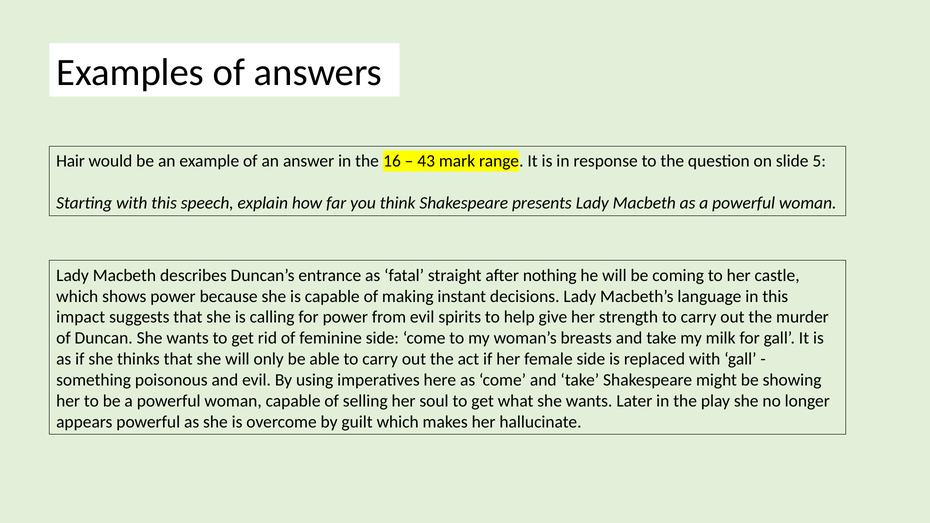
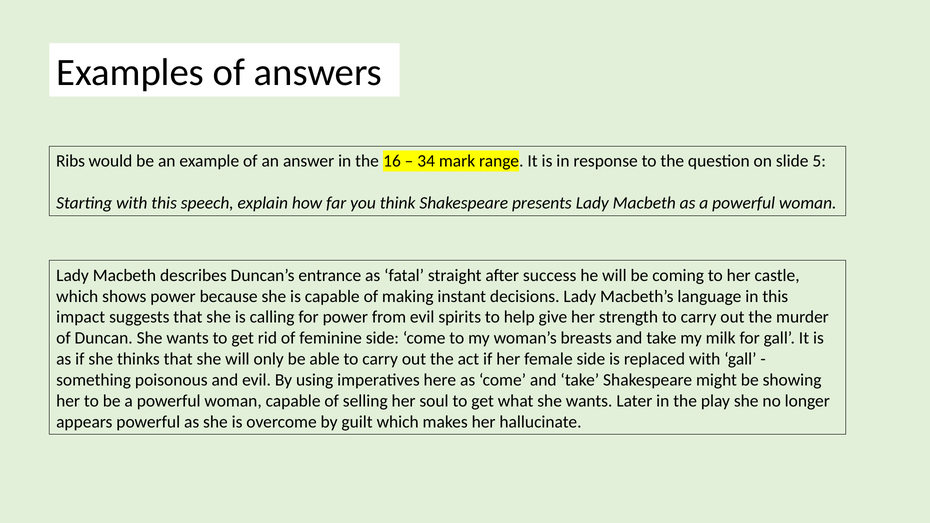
Hair: Hair -> Ribs
43: 43 -> 34
nothing: nothing -> success
